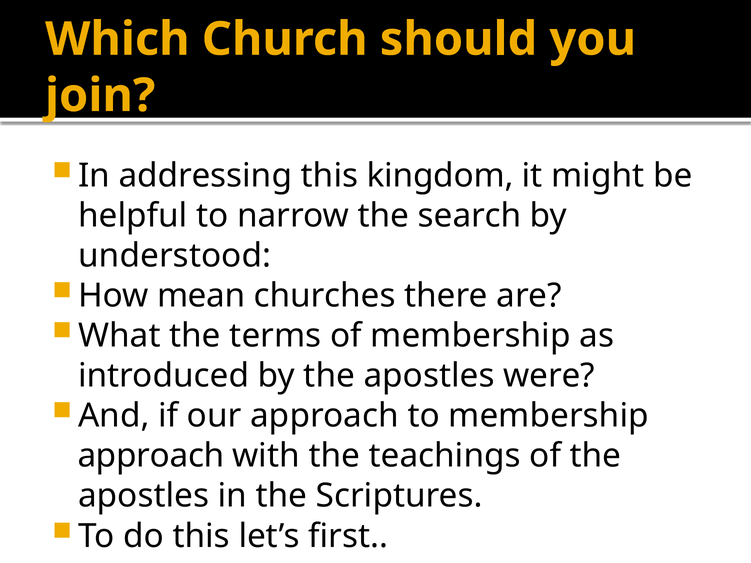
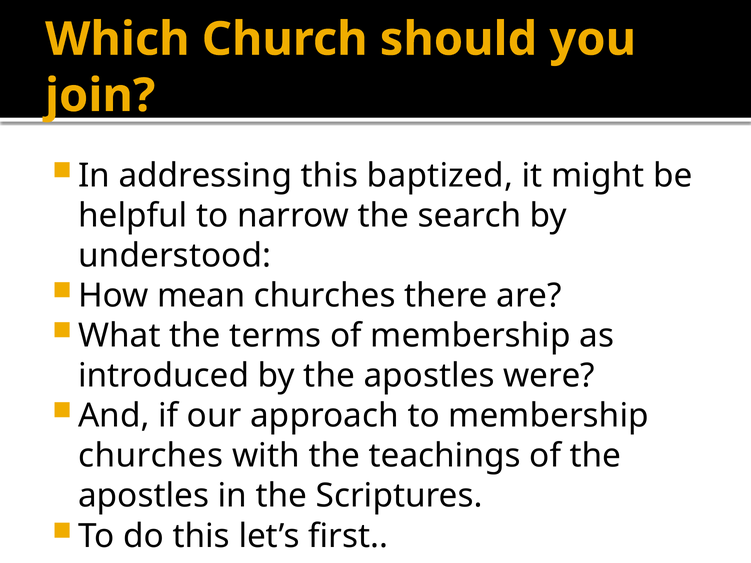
kingdom: kingdom -> baptized
approach at (151, 456): approach -> churches
